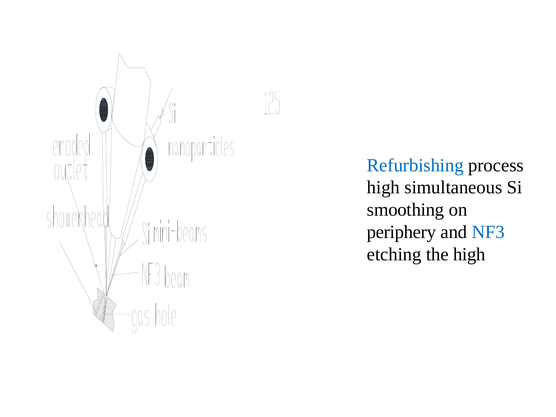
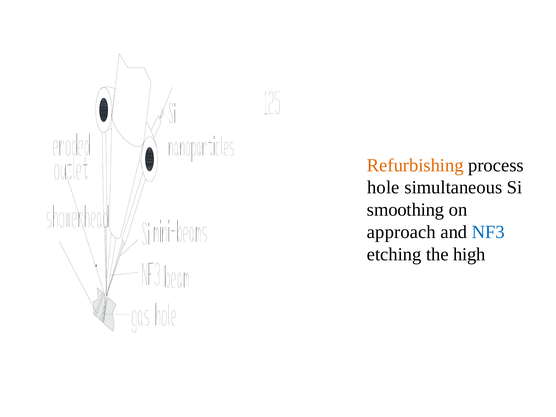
Refurbishing colour: blue -> orange
high at (383, 188): high -> hole
periphery: periphery -> approach
